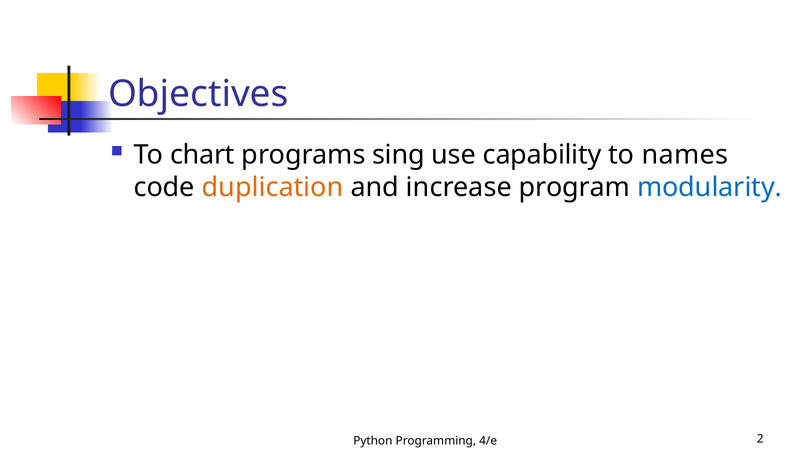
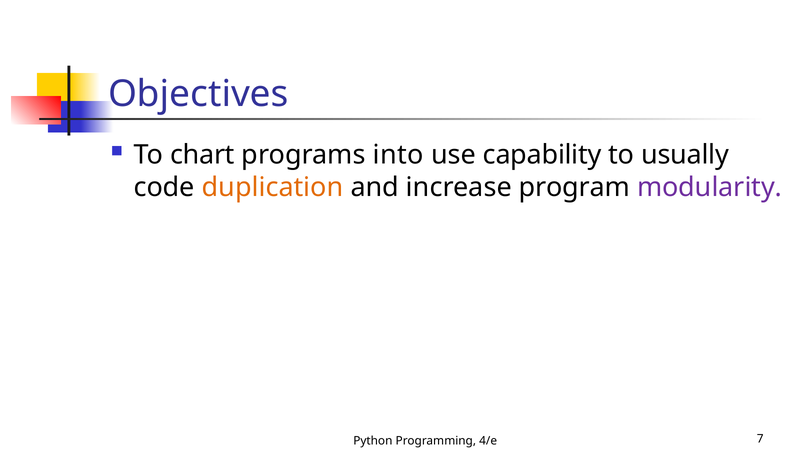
sing: sing -> into
names: names -> usually
modularity colour: blue -> purple
2: 2 -> 7
